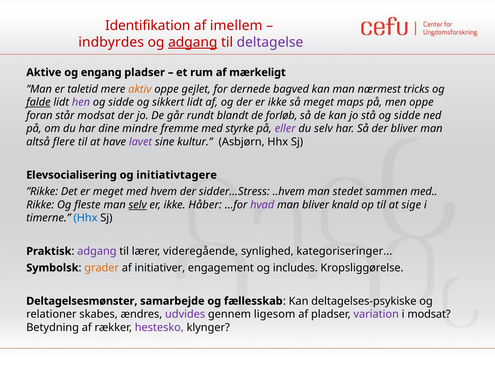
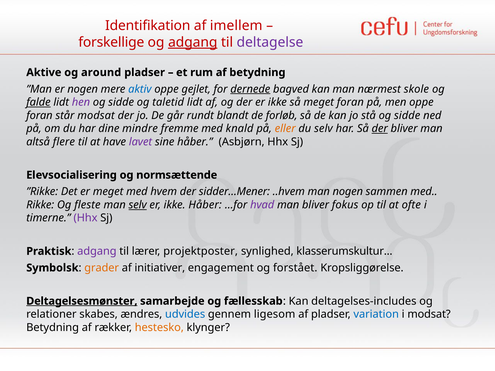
indbyrdes: indbyrdes -> forskellige
engang: engang -> around
af mærkeligt: mærkeligt -> betydning
er taletid: taletid -> nogen
aktiv colour: orange -> blue
dernede underline: none -> present
tricks: tricks -> skole
sikkert: sikkert -> taletid
meget maps: maps -> foran
styrke: styrke -> knald
eller colour: purple -> orange
der at (380, 129) underline: none -> present
sine kultur: kultur -> håber
initiativtagere: initiativtagere -> normsættende
sidder…Stress: sidder…Stress -> sidder…Mener
man stedet: stedet -> nogen
knald: knald -> fokus
sige: sige -> ofte
Hhx at (86, 218) colour: blue -> purple
videregående: videregående -> projektposter
kategoriseringer: kategoriseringer -> klasserumskultur
includes: includes -> forstået
Deltagelsesmønster underline: none -> present
deltagelses-psykiske: deltagelses-psykiske -> deltagelses-includes
udvides colour: purple -> blue
variation colour: purple -> blue
hestesko colour: purple -> orange
